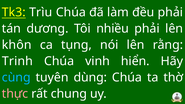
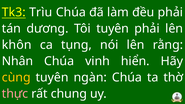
Tôi nhiều: nhiều -> tuyên
Trinh: Trinh -> Nhân
cùng colour: light blue -> yellow
dùng: dùng -> ngàn
